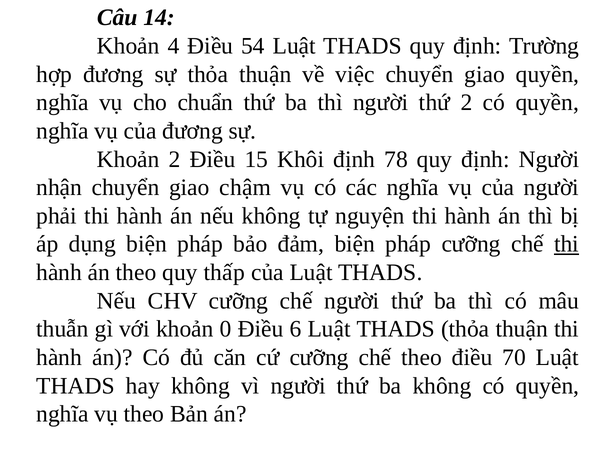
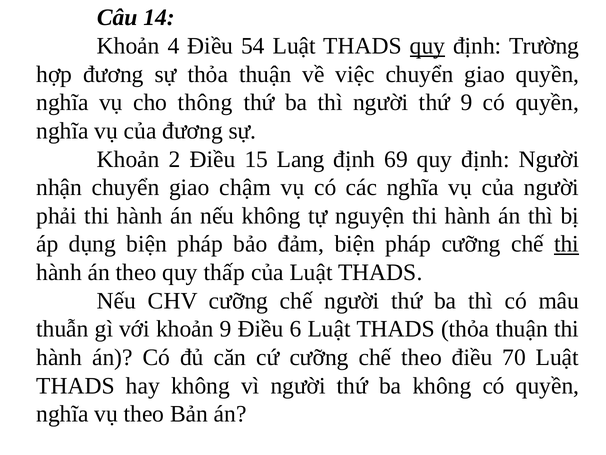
quy at (428, 46) underline: none -> present
chuẩn: chuẩn -> thông
thứ 2: 2 -> 9
Khôi: Khôi -> Lang
78: 78 -> 69
khoản 0: 0 -> 9
